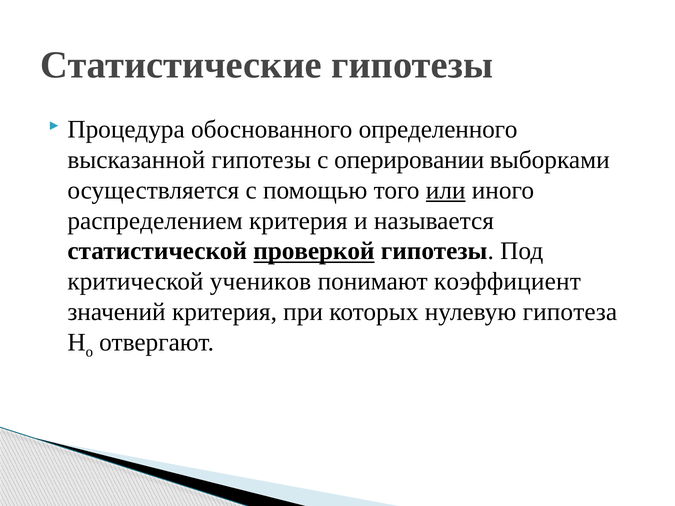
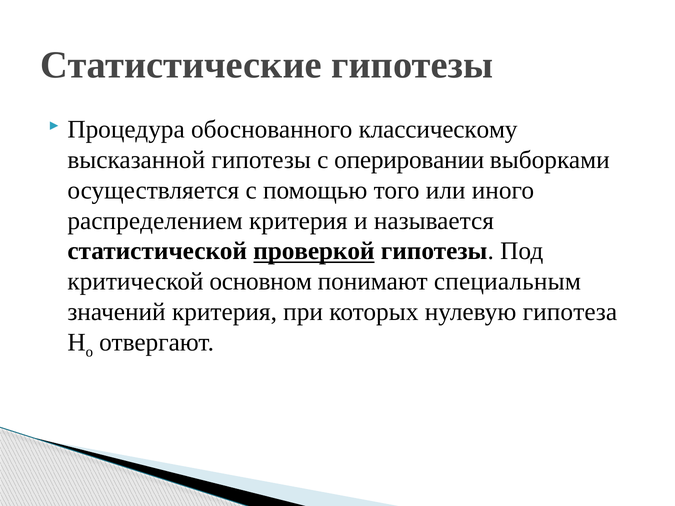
определенного: определенного -> классическому
или underline: present -> none
учеников: учеников -> основном
коэффициент: коэффициент -> специальным
